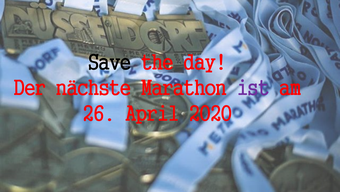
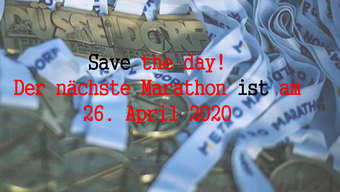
ist colour: purple -> black
